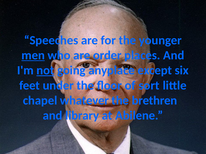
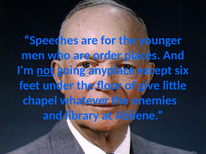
men underline: present -> none
sort: sort -> give
brethren: brethren -> enemies
